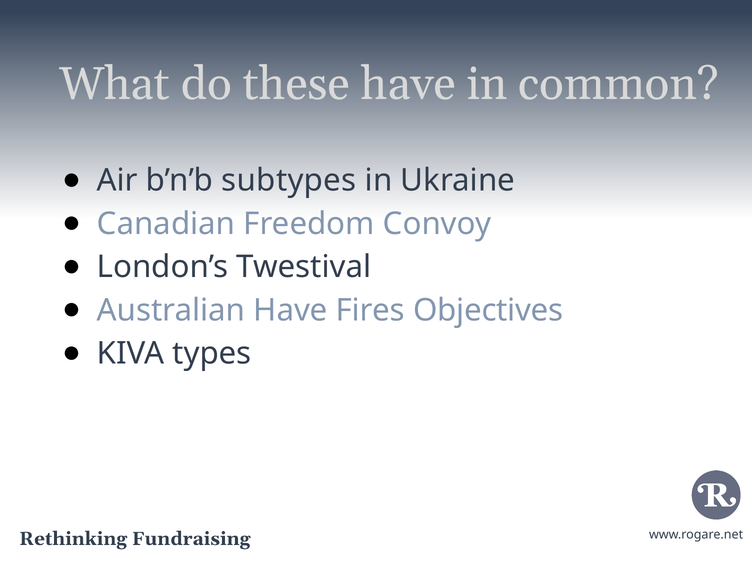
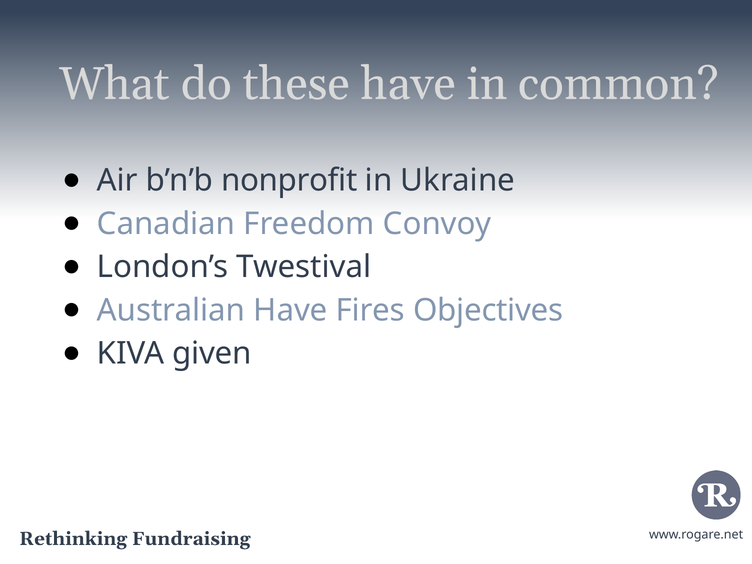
subtypes: subtypes -> nonprofit
types: types -> given
